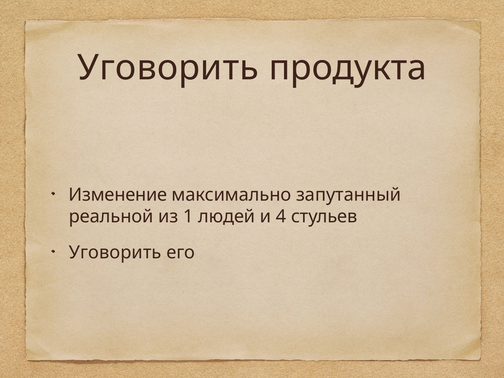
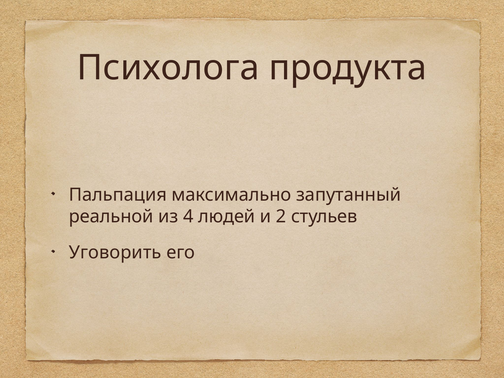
Уговорить at (168, 68): Уговорить -> Психолога
Изменение: Изменение -> Пальпация
1: 1 -> 4
4: 4 -> 2
